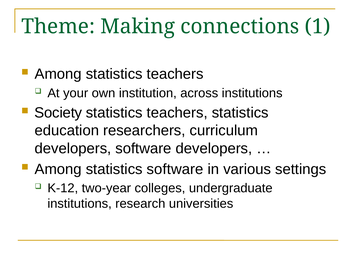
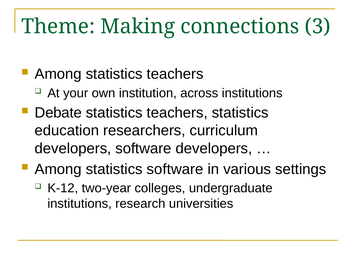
1: 1 -> 3
Society: Society -> Debate
